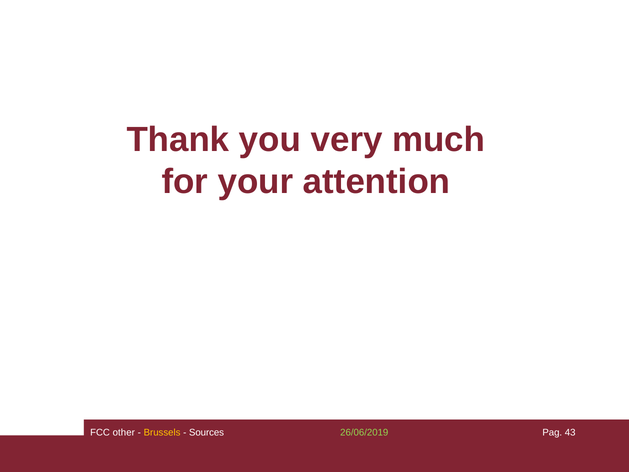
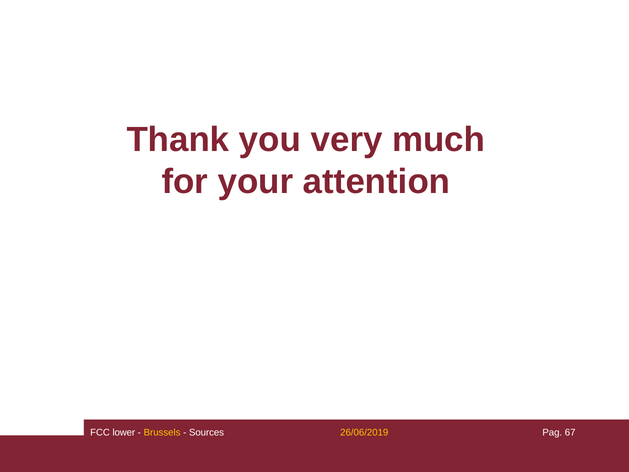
other: other -> lower
26/06/2019 colour: light green -> yellow
43: 43 -> 67
